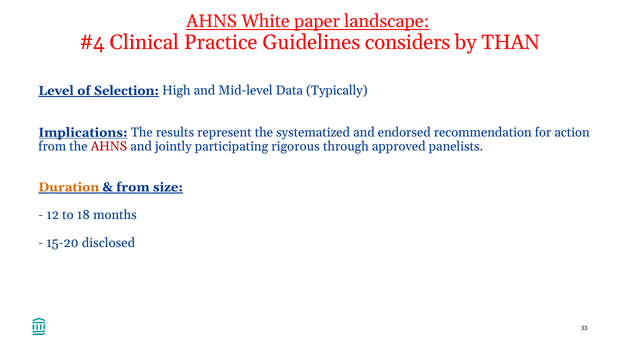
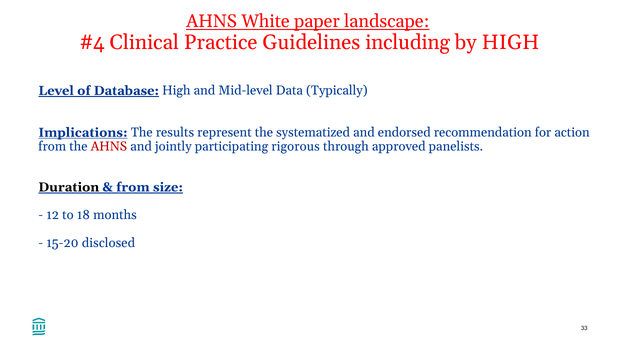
considers: considers -> including
by THAN: THAN -> HIGH
Selection: Selection -> Database
Duration colour: orange -> black
